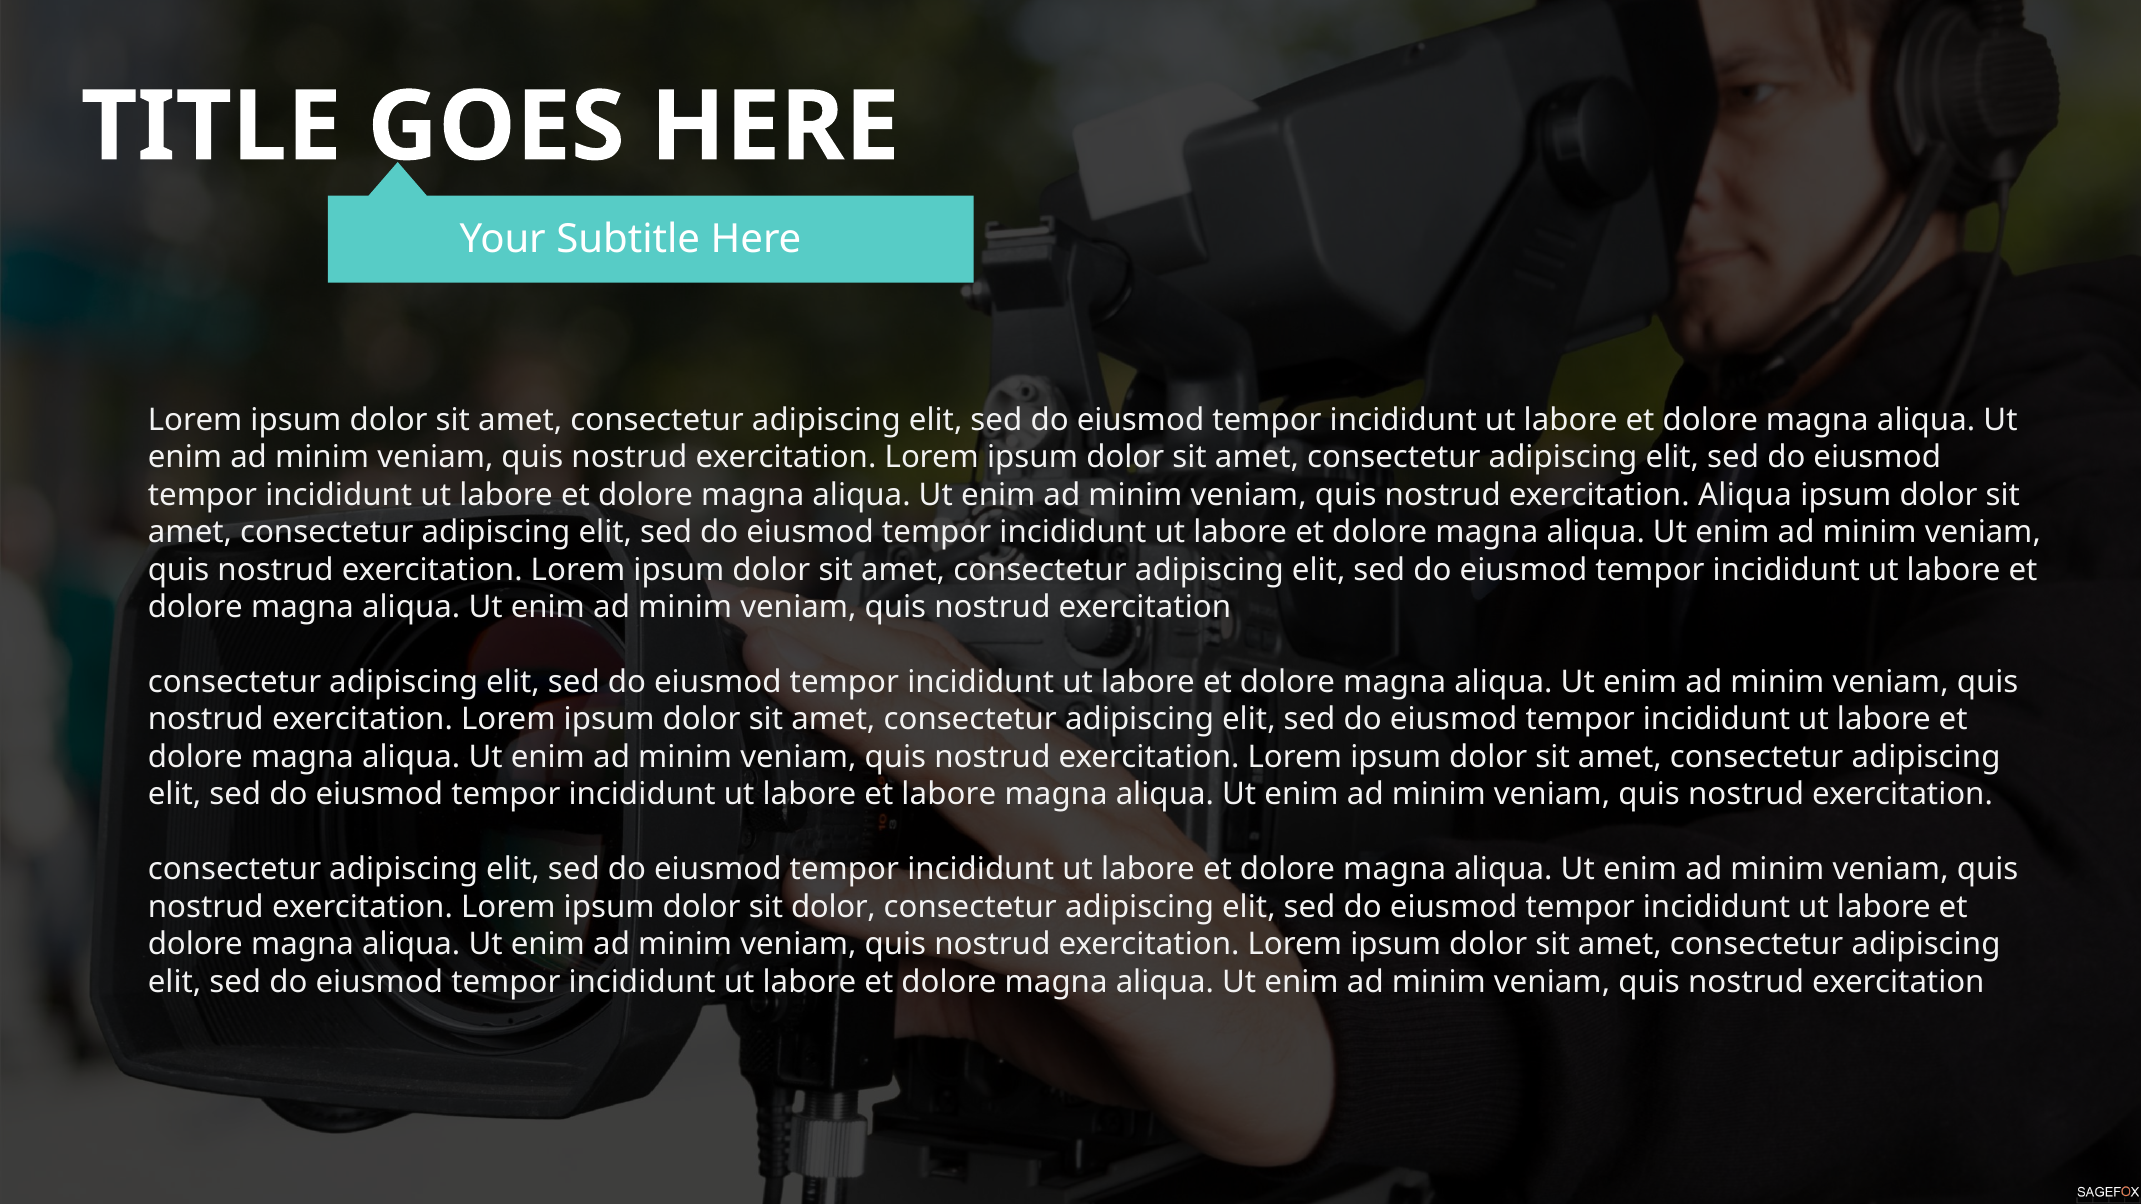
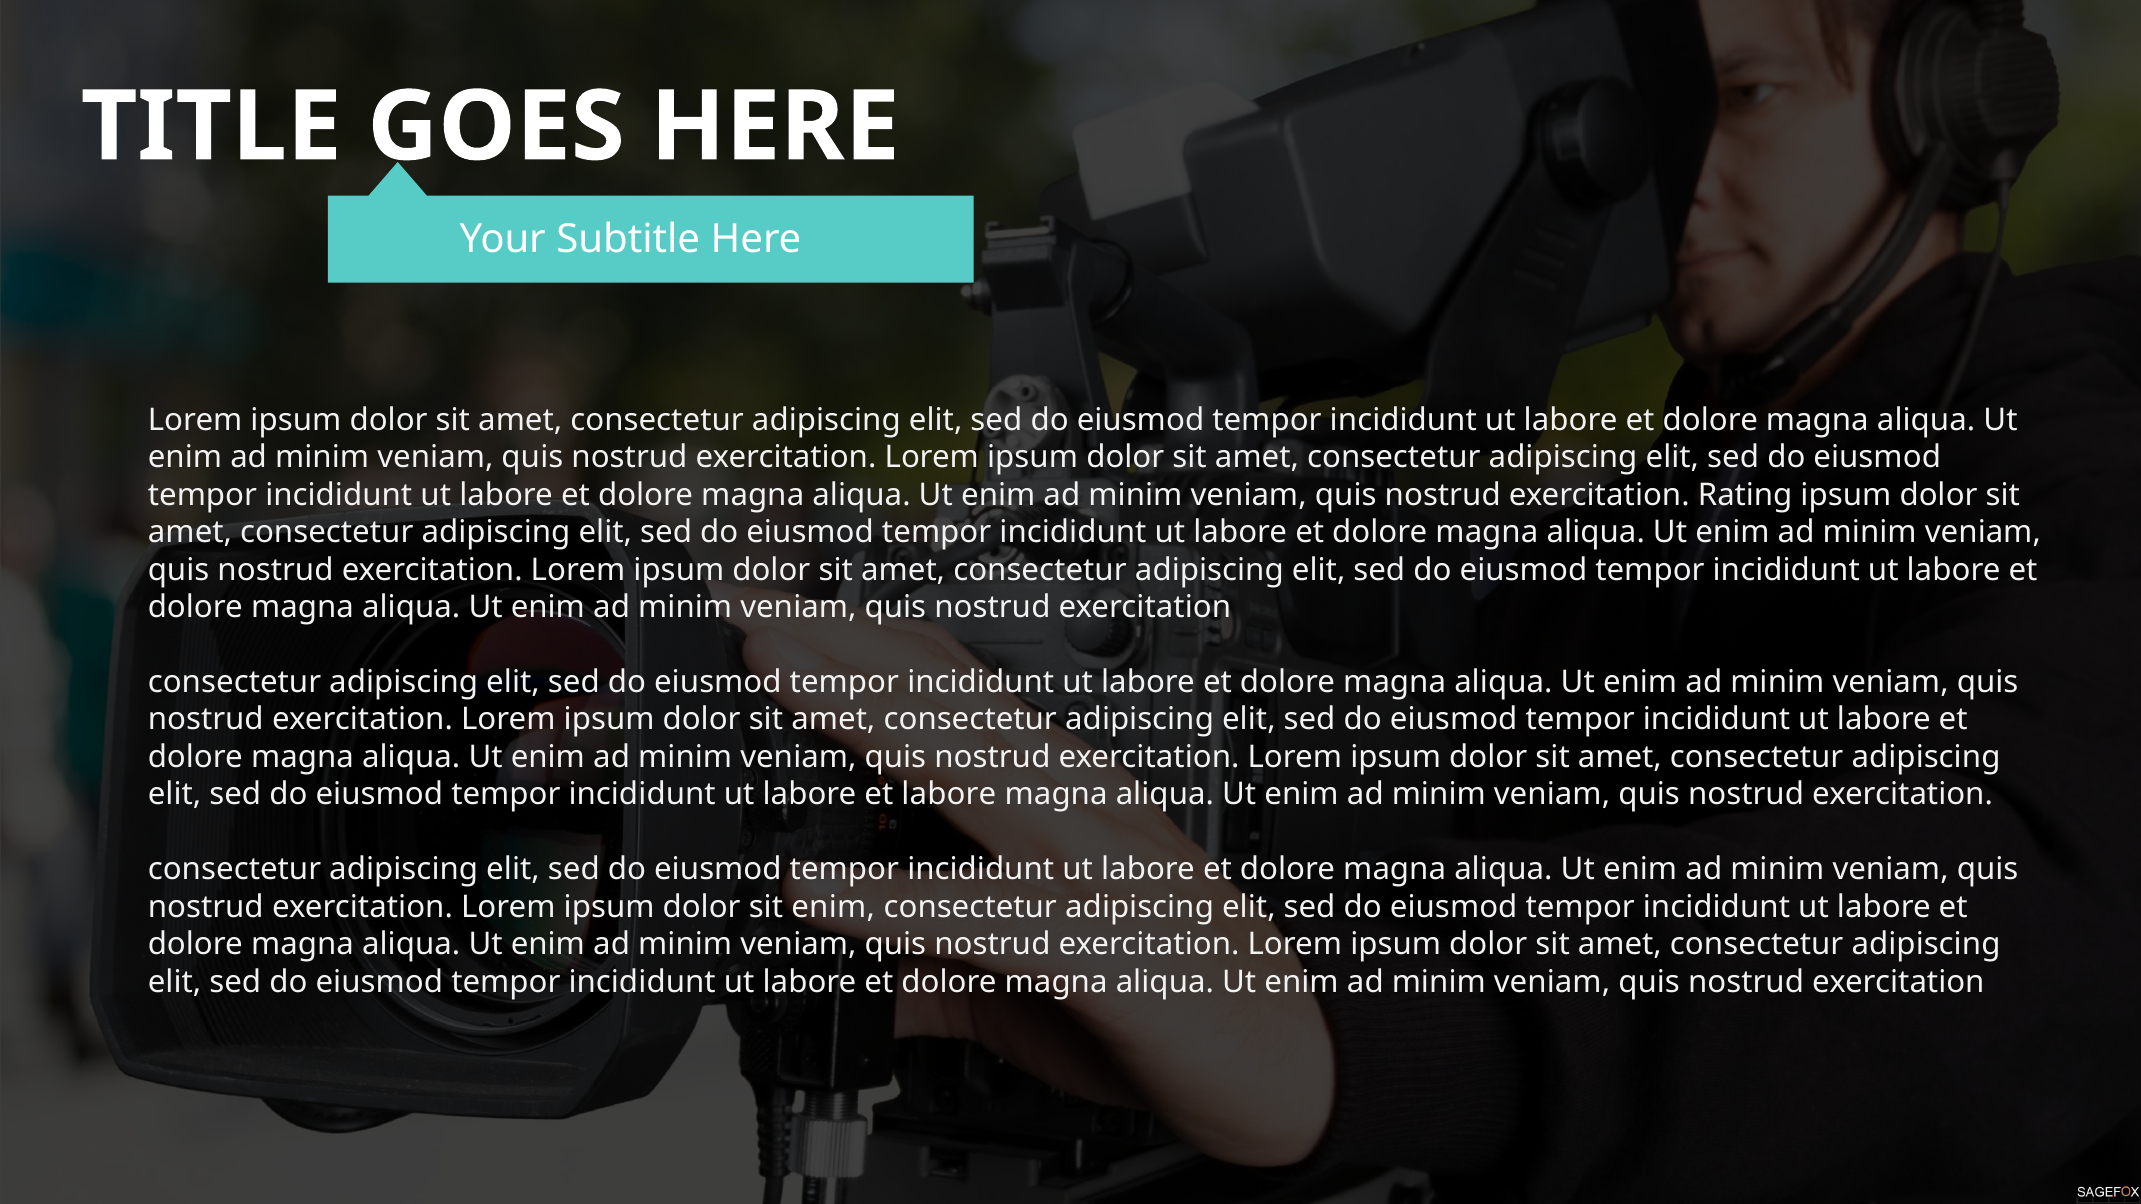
exercitation Aliqua: Aliqua -> Rating
sit dolor: dolor -> enim
